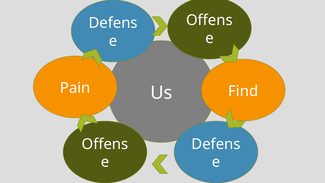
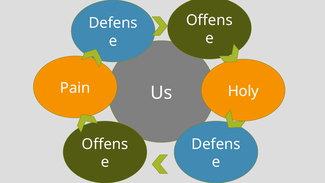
Find: Find -> Holy
